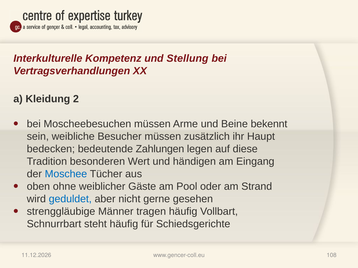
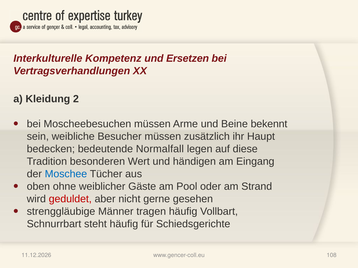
Stellung: Stellung -> Ersetzen
Zahlungen: Zahlungen -> Normalfall
geduldet colour: blue -> red
